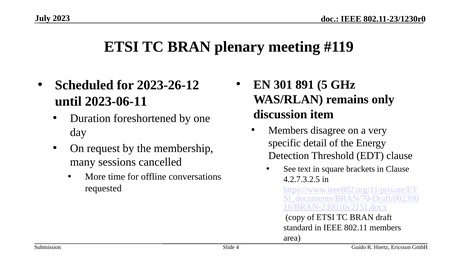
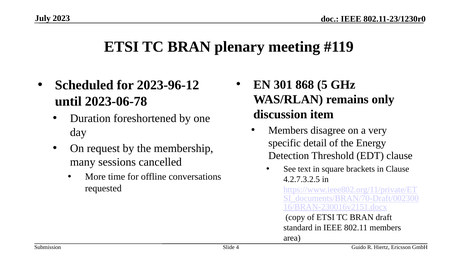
891: 891 -> 868
2023-26-12: 2023-26-12 -> 2023-96-12
2023-06-11: 2023-06-11 -> 2023-06-78
